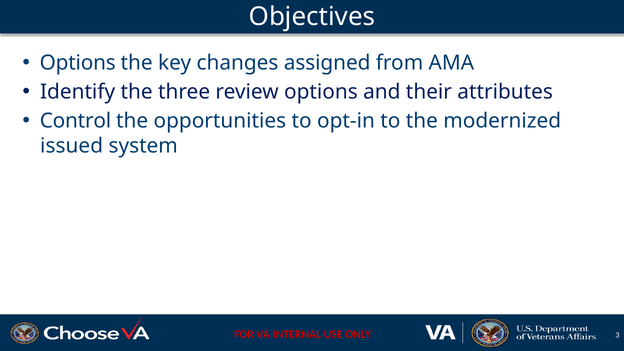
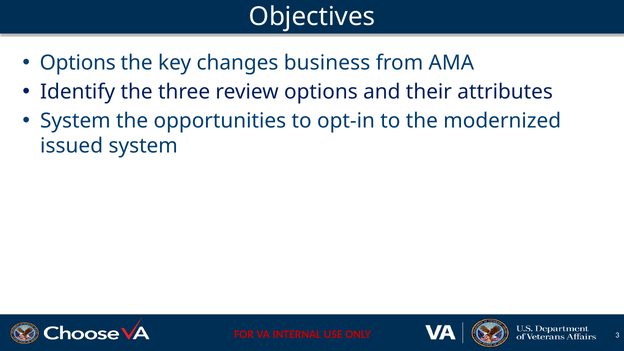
assigned: assigned -> business
Control at (75, 121): Control -> System
